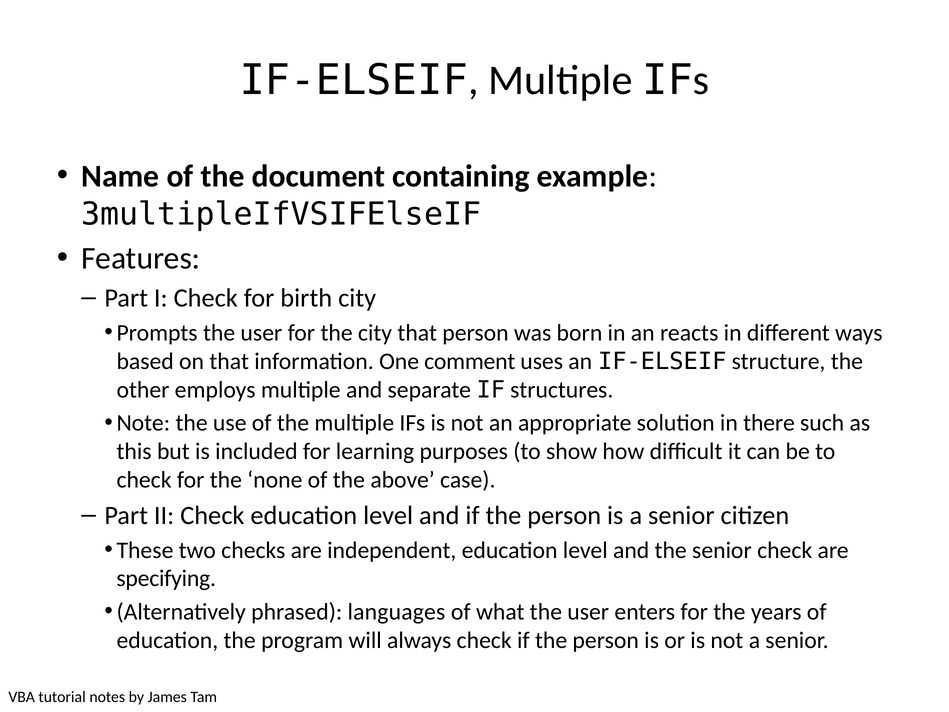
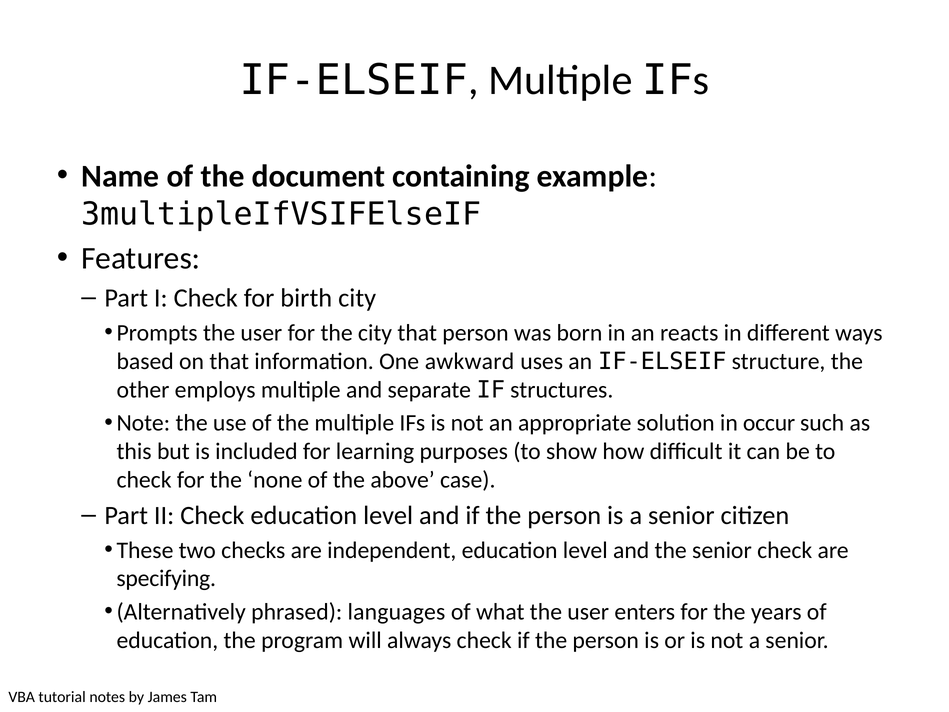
comment: comment -> awkward
there: there -> occur
